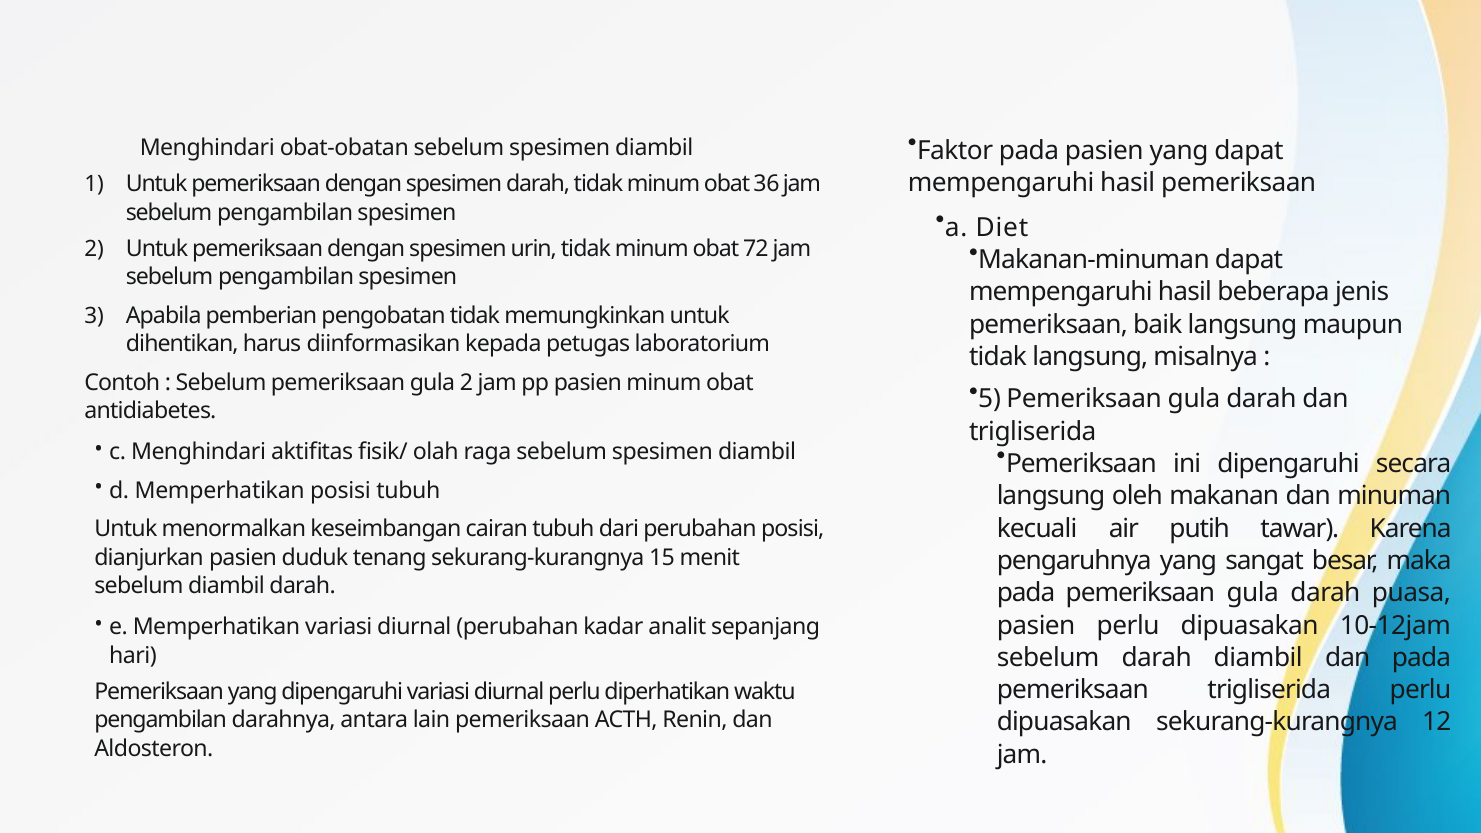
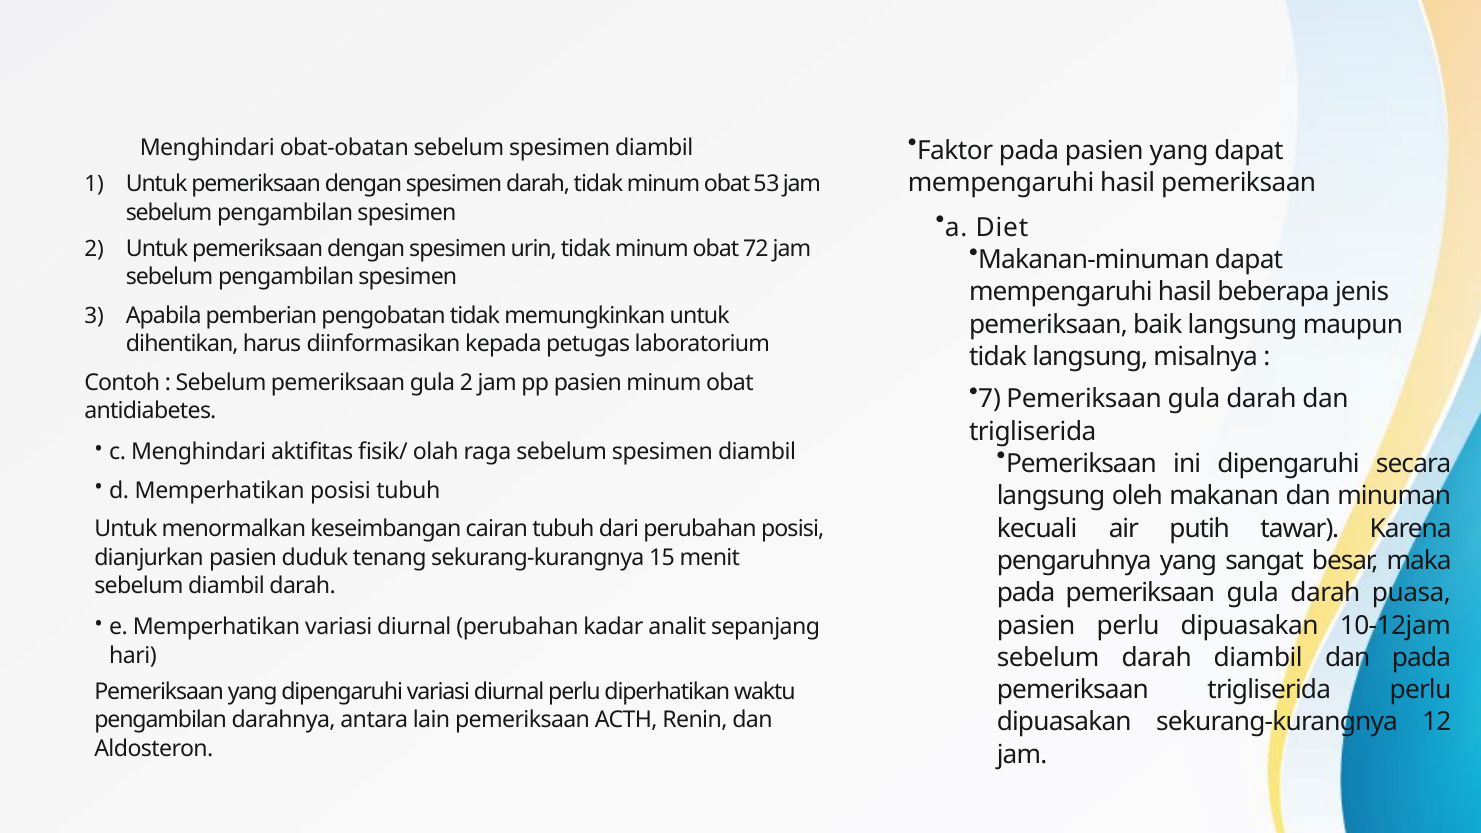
36: 36 -> 53
5: 5 -> 7
